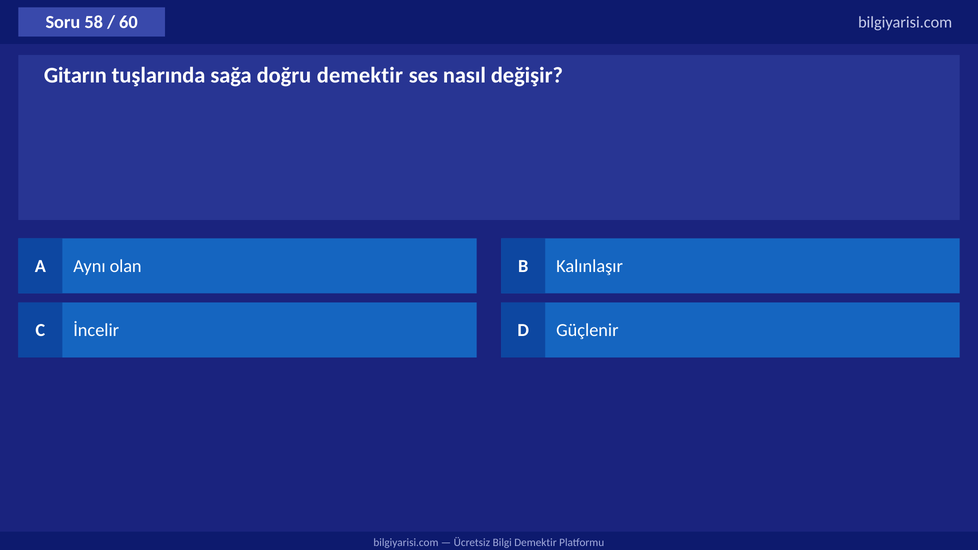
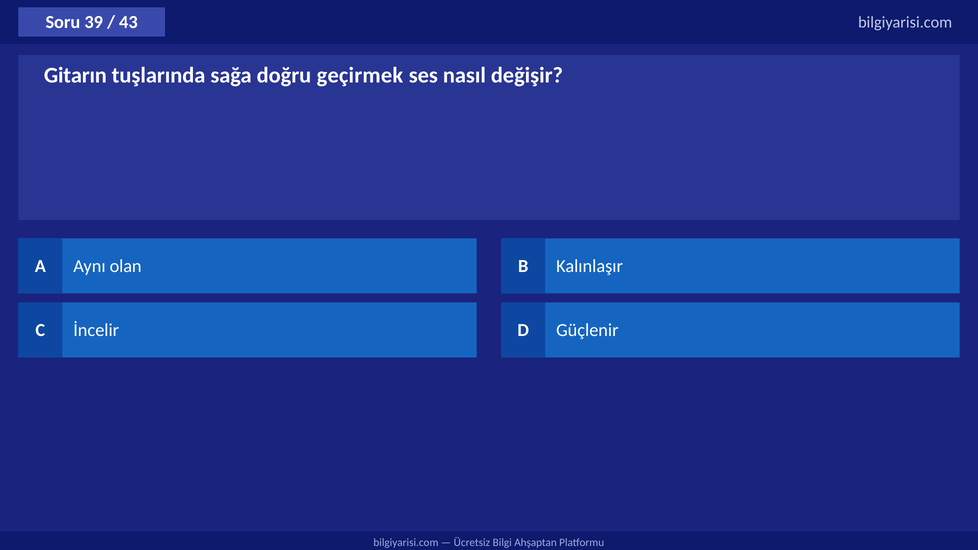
58: 58 -> 39
60: 60 -> 43
doğru demektir: demektir -> geçirmek
Bilgi Demektir: Demektir -> Ahşaptan
